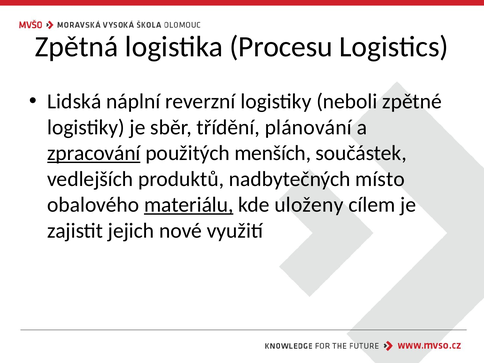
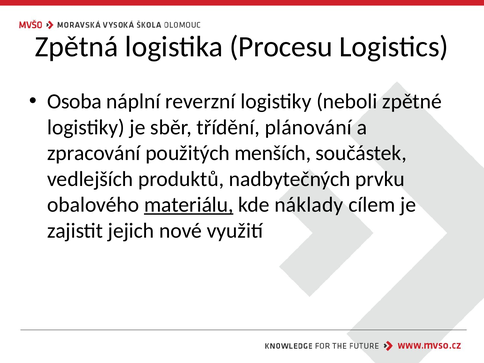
Lidská: Lidská -> Osoba
zpracování underline: present -> none
místo: místo -> prvku
uloženy: uloženy -> náklady
